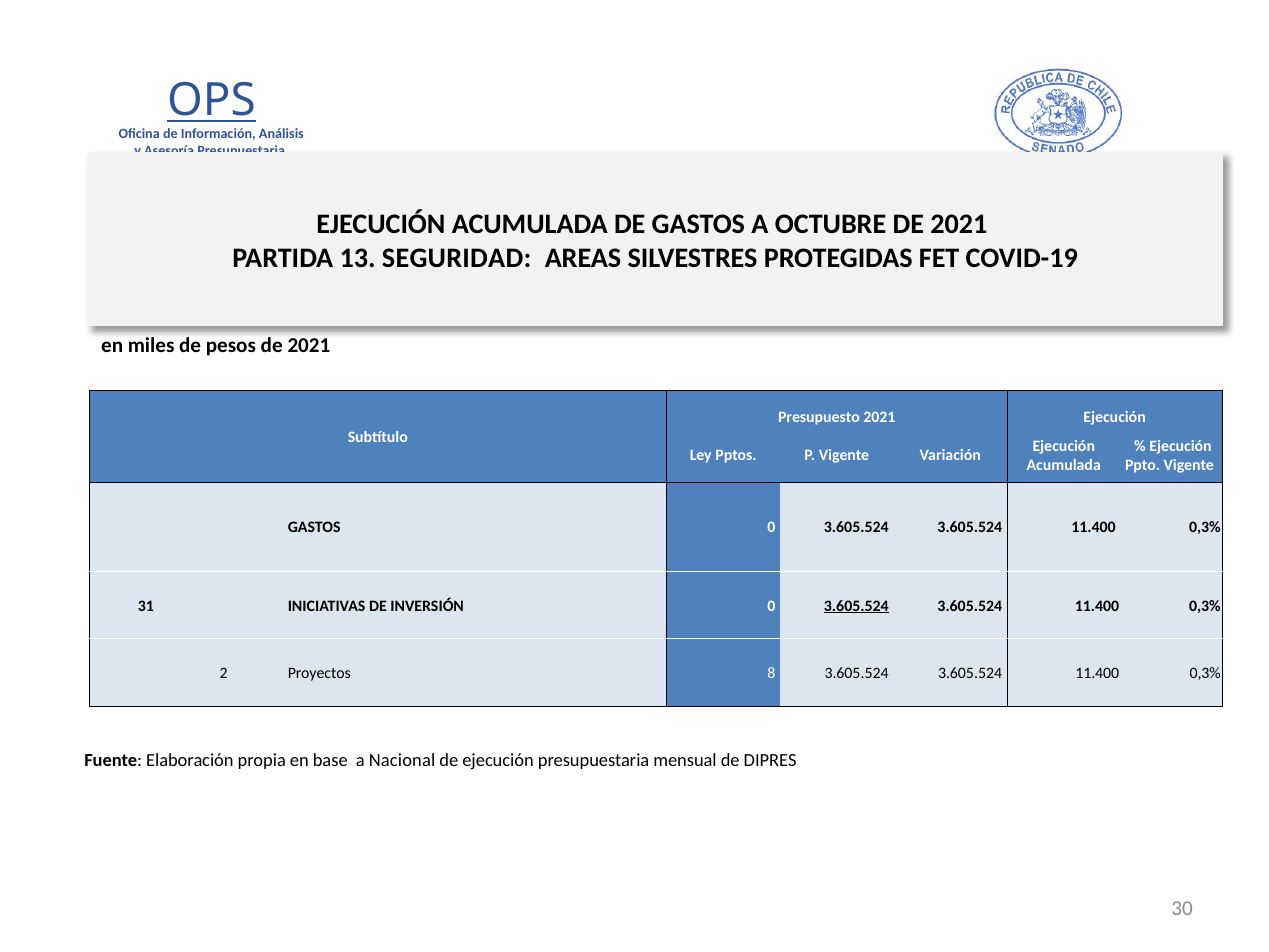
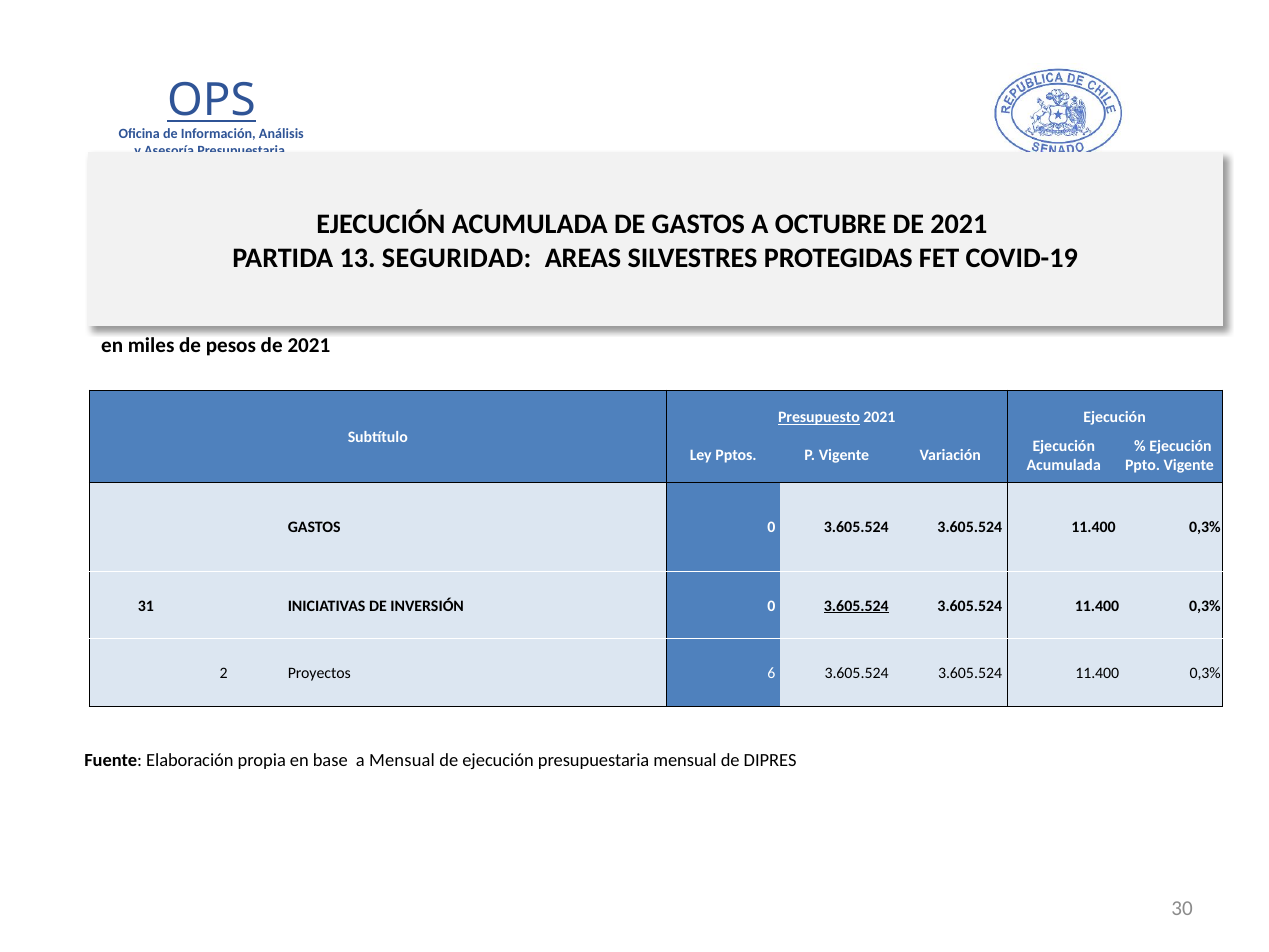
Presupuesto underline: none -> present
8: 8 -> 6
a Nacional: Nacional -> Mensual
